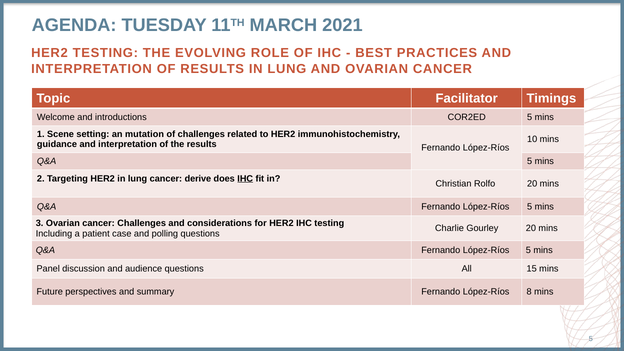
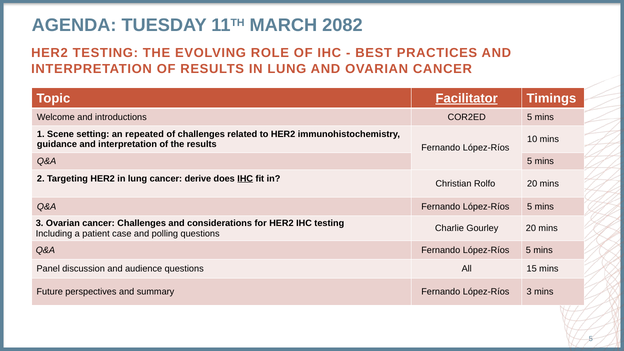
2021: 2021 -> 2082
Facilitator underline: none -> present
mutation: mutation -> repeated
López-Ríos 8: 8 -> 3
